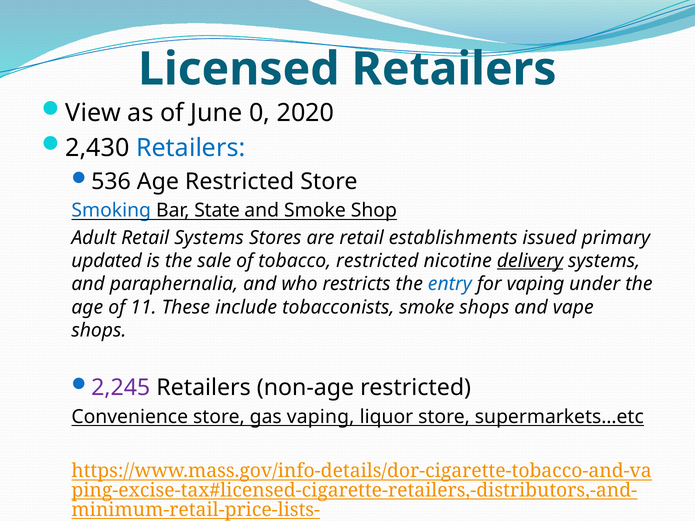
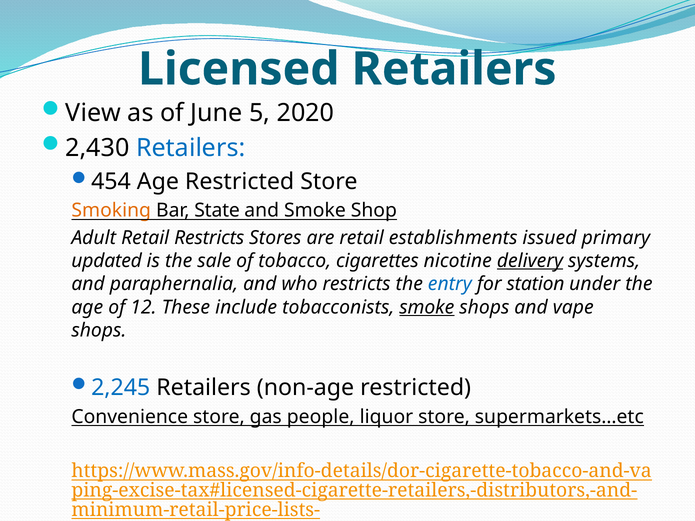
0: 0 -> 5
536: 536 -> 454
Smoking colour: blue -> orange
Retail Systems: Systems -> Restricts
tobacco restricted: restricted -> cigarettes
for vaping: vaping -> station
11: 11 -> 12
smoke at (427, 307) underline: none -> present
2,245 colour: purple -> blue
gas vaping: vaping -> people
